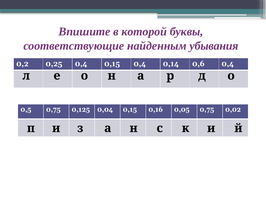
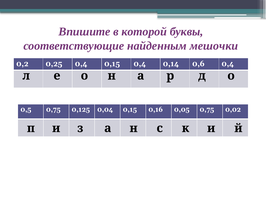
убывания: убывания -> мешочки
